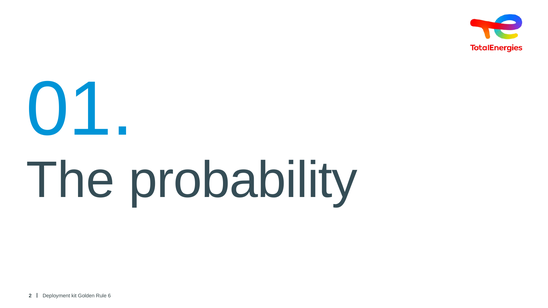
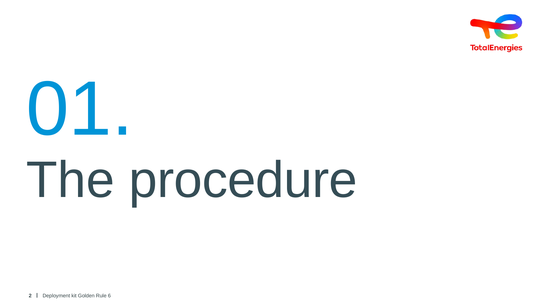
probability: probability -> procedure
